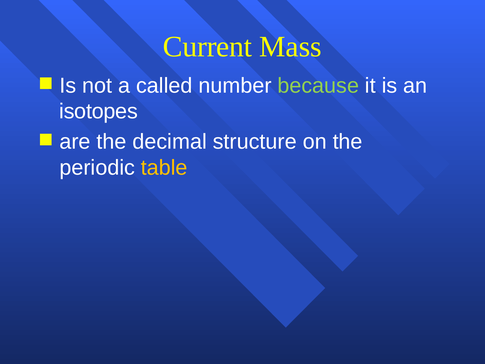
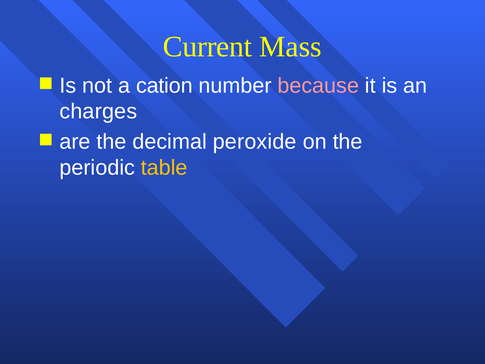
called: called -> cation
because colour: light green -> pink
isotopes: isotopes -> charges
structure: structure -> peroxide
